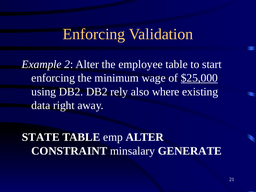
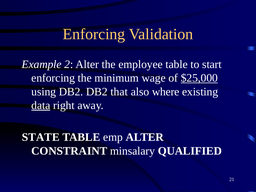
rely: rely -> that
data underline: none -> present
GENERATE: GENERATE -> QUALIFIED
